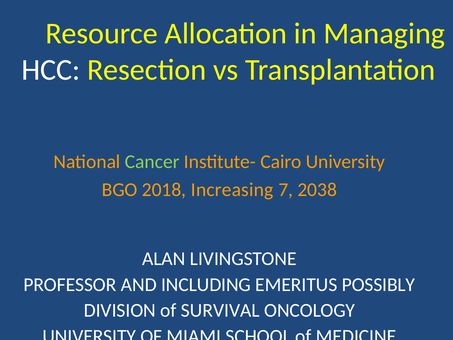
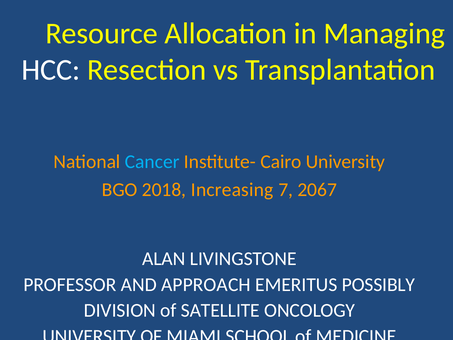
Cancer colour: light green -> light blue
2038: 2038 -> 2067
INCLUDING: INCLUDING -> APPROACH
SURVIVAL: SURVIVAL -> SATELLITE
